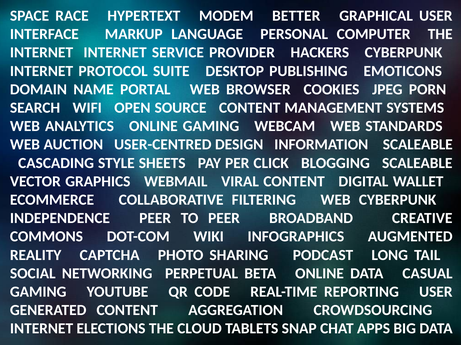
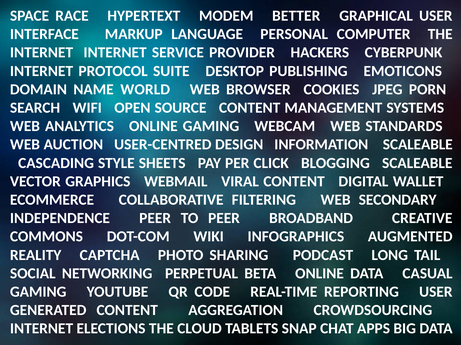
PORTAL: PORTAL -> WORLD
WEB CYBERPUNK: CYBERPUNK -> SECONDARY
